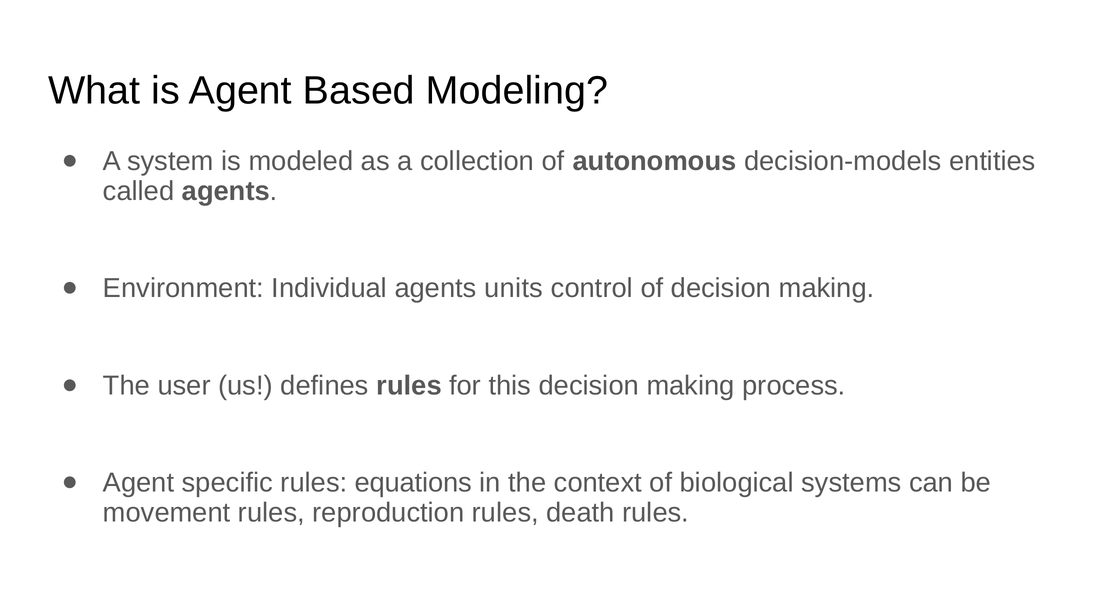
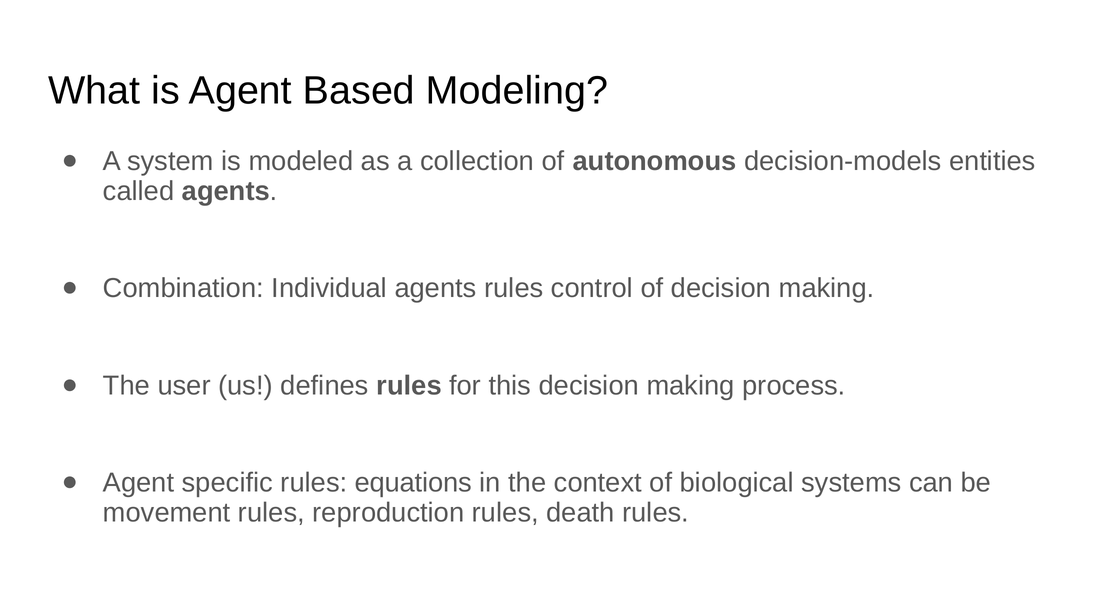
Environment: Environment -> Combination
agents units: units -> rules
